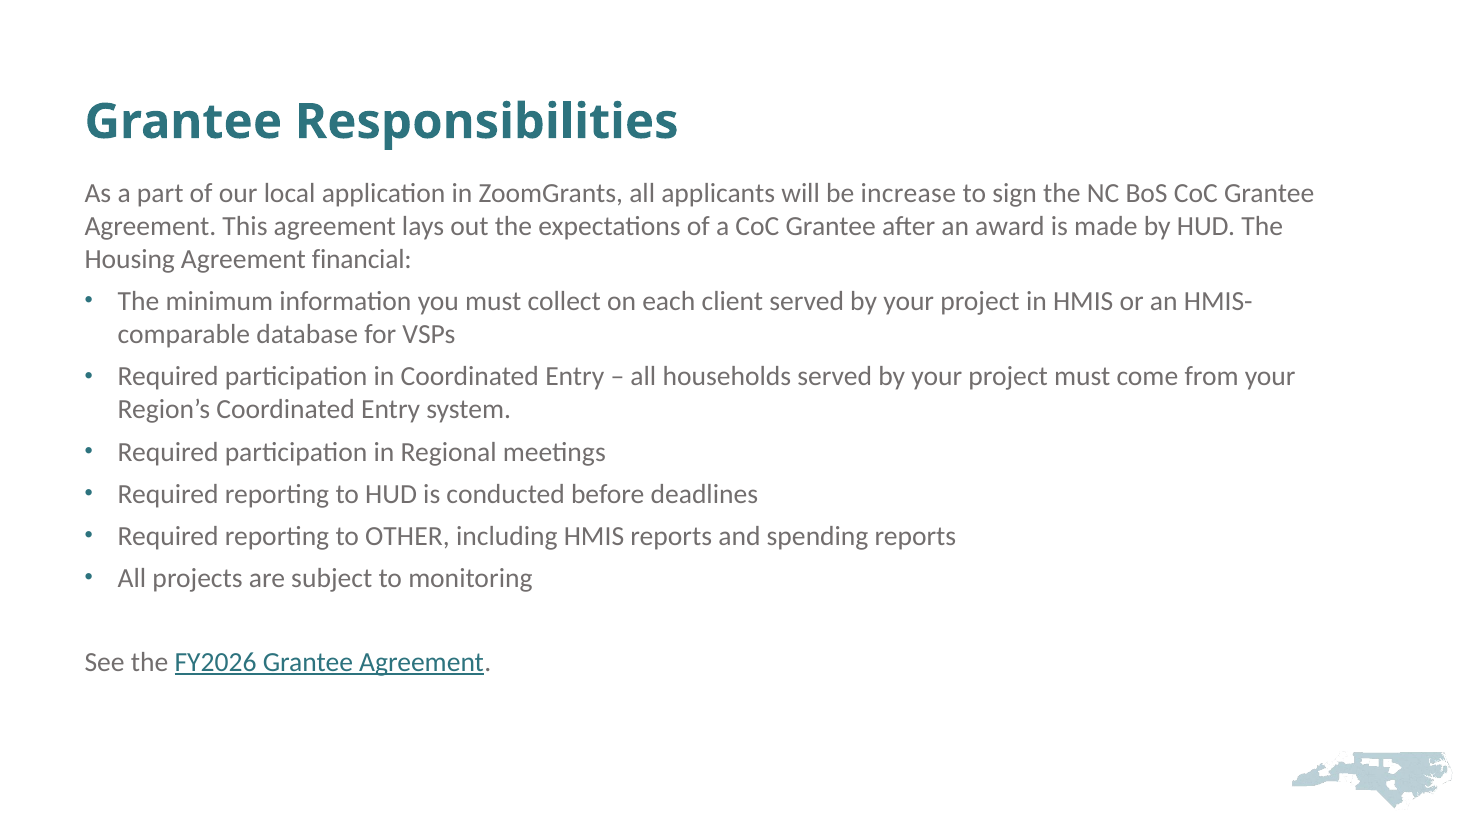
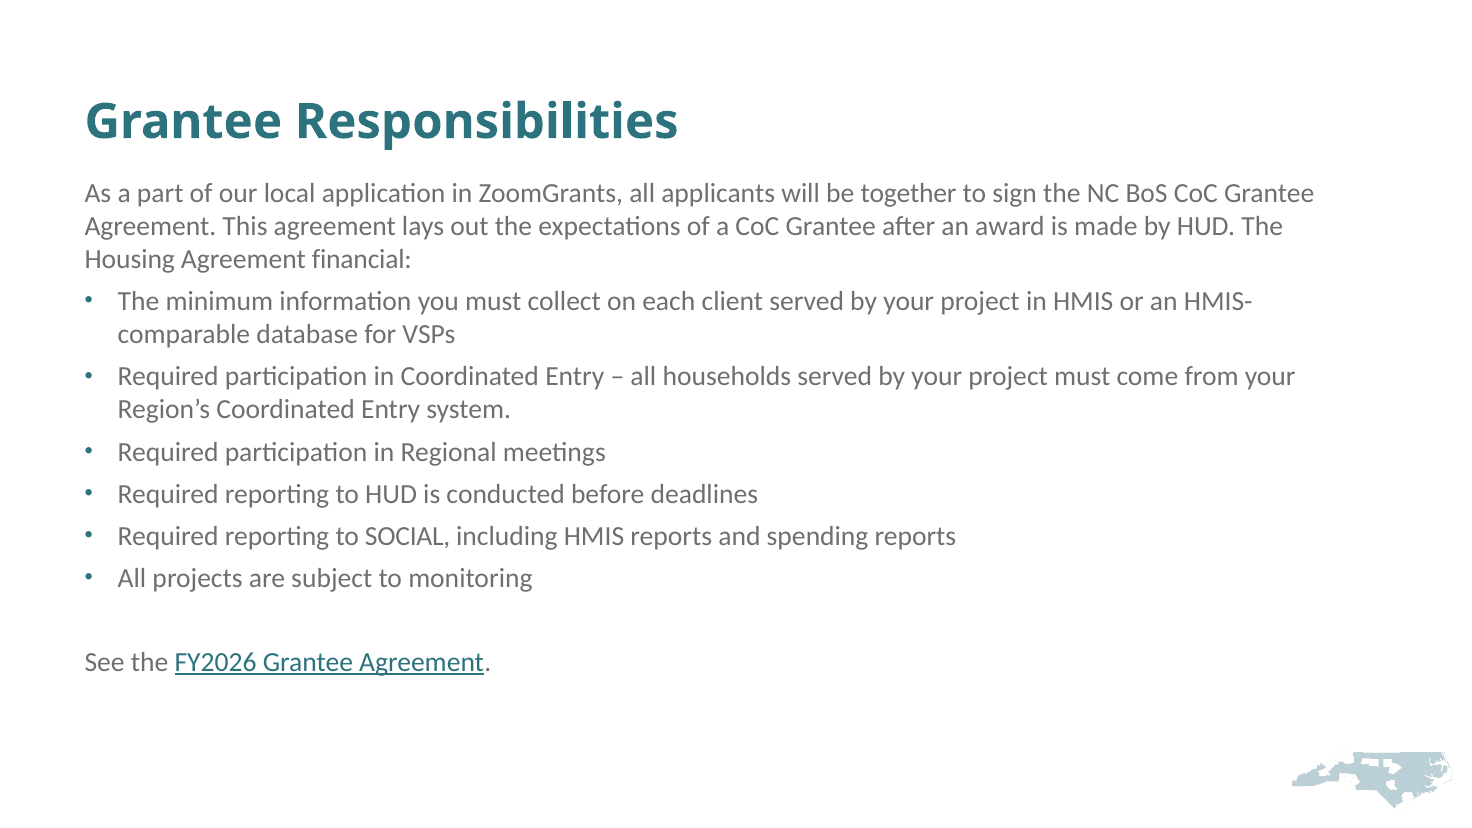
increase: increase -> together
OTHER: OTHER -> SOCIAL
